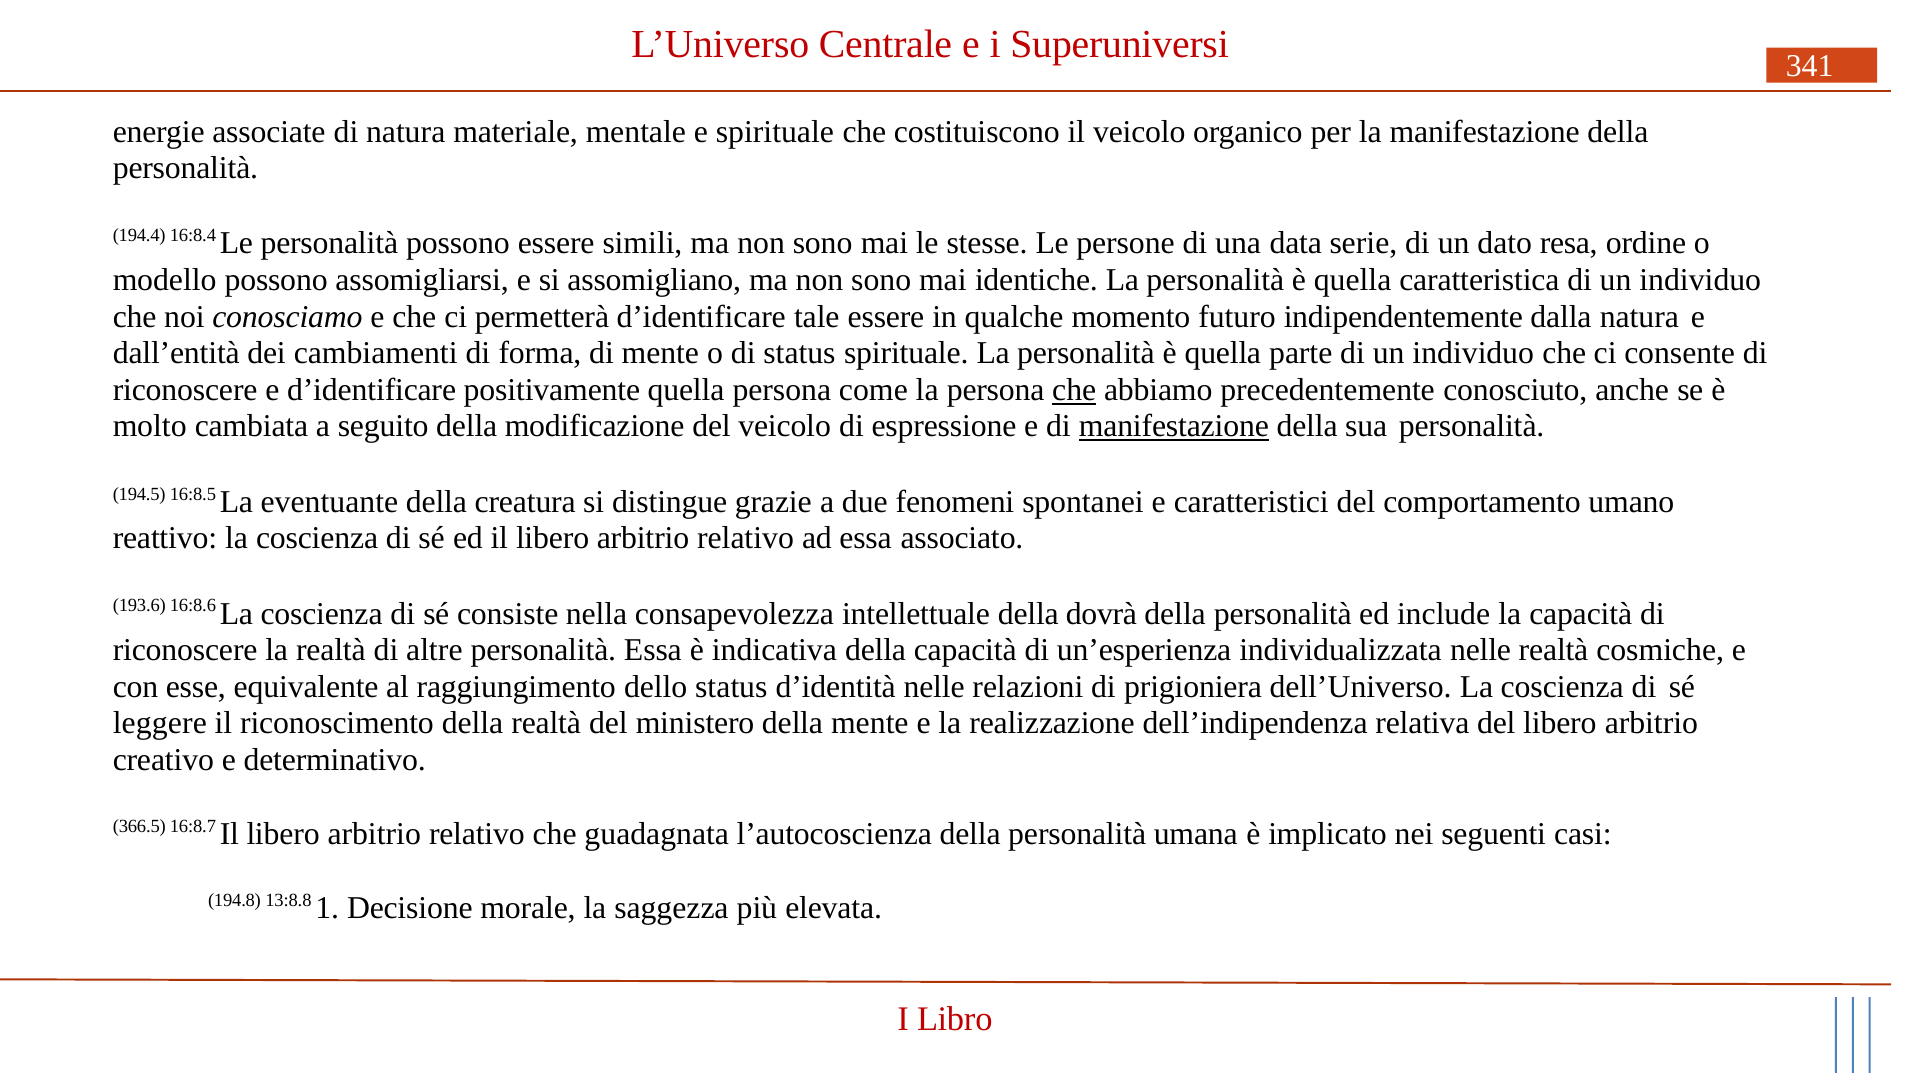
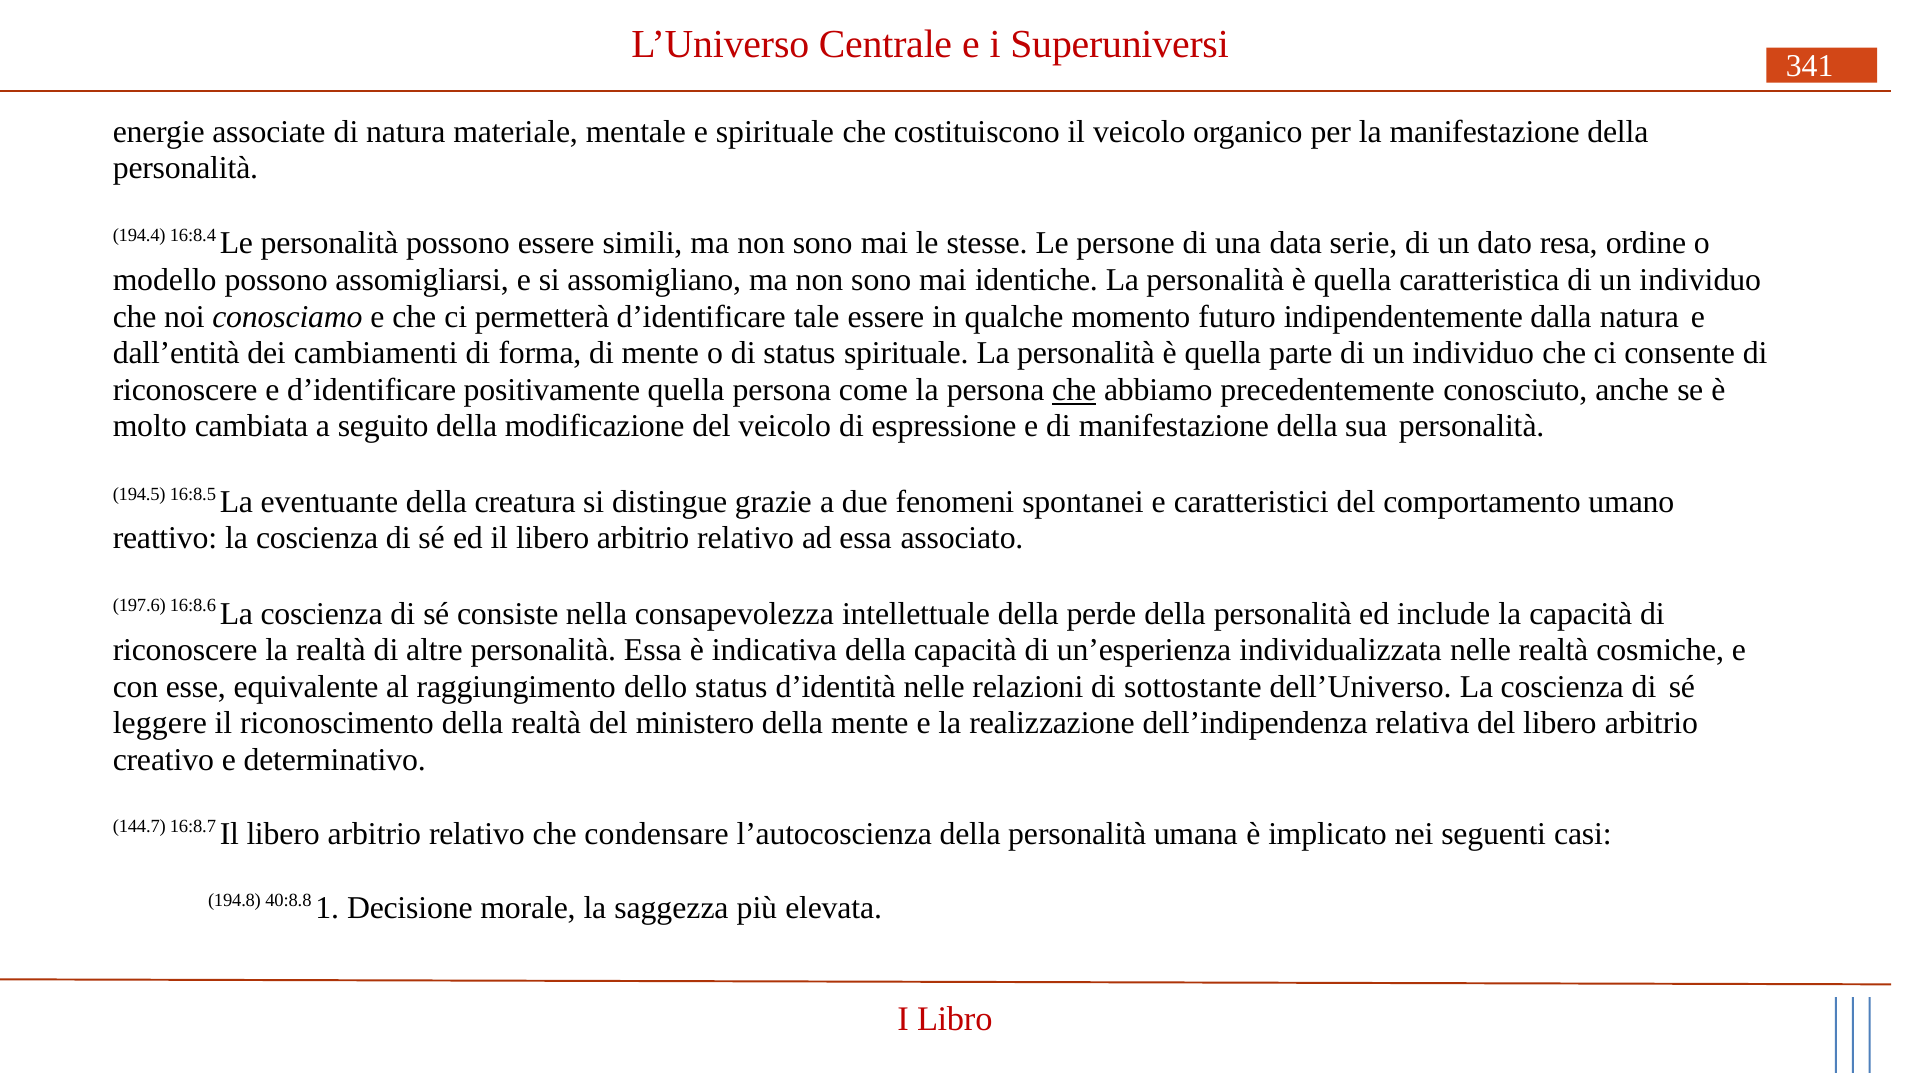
manifestazione at (1174, 426) underline: present -> none
193.6: 193.6 -> 197.6
dovrà: dovrà -> perde
prigioniera: prigioniera -> sottostante
366.5: 366.5 -> 144.7
guadagnata: guadagnata -> condensare
13:8.8: 13:8.8 -> 40:8.8
